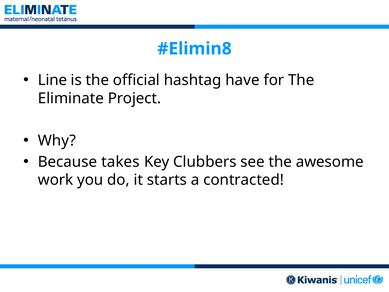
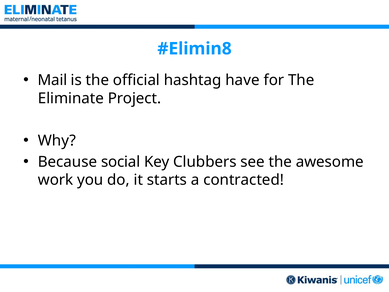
Line: Line -> Mail
takes: takes -> social
